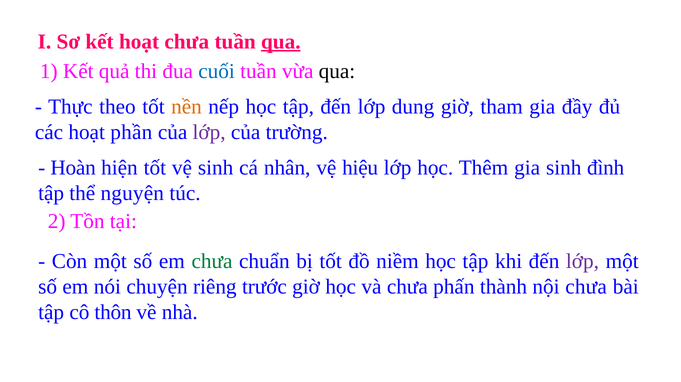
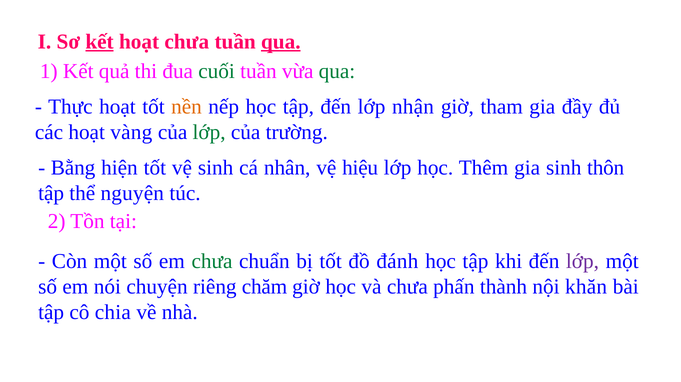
kết at (100, 42) underline: none -> present
cuối colour: blue -> green
qua at (337, 71) colour: black -> green
Thực theo: theo -> hoạt
dung: dung -> nhận
phần: phần -> vàng
lớp at (209, 132) colour: purple -> green
Hoàn: Hoàn -> Bằng
đình: đình -> thôn
niềm: niềm -> đánh
trước: trước -> chăm
nội chưa: chưa -> khăn
thôn: thôn -> chia
